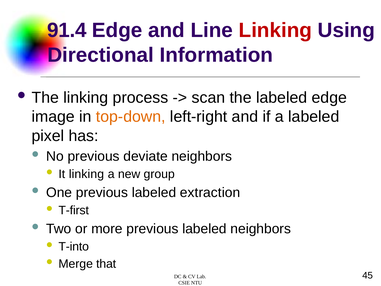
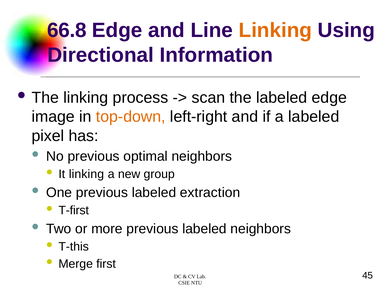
91.4: 91.4 -> 66.8
Linking at (275, 30) colour: red -> orange
deviate: deviate -> optimal
T-into: T-into -> T-this
that: that -> first
